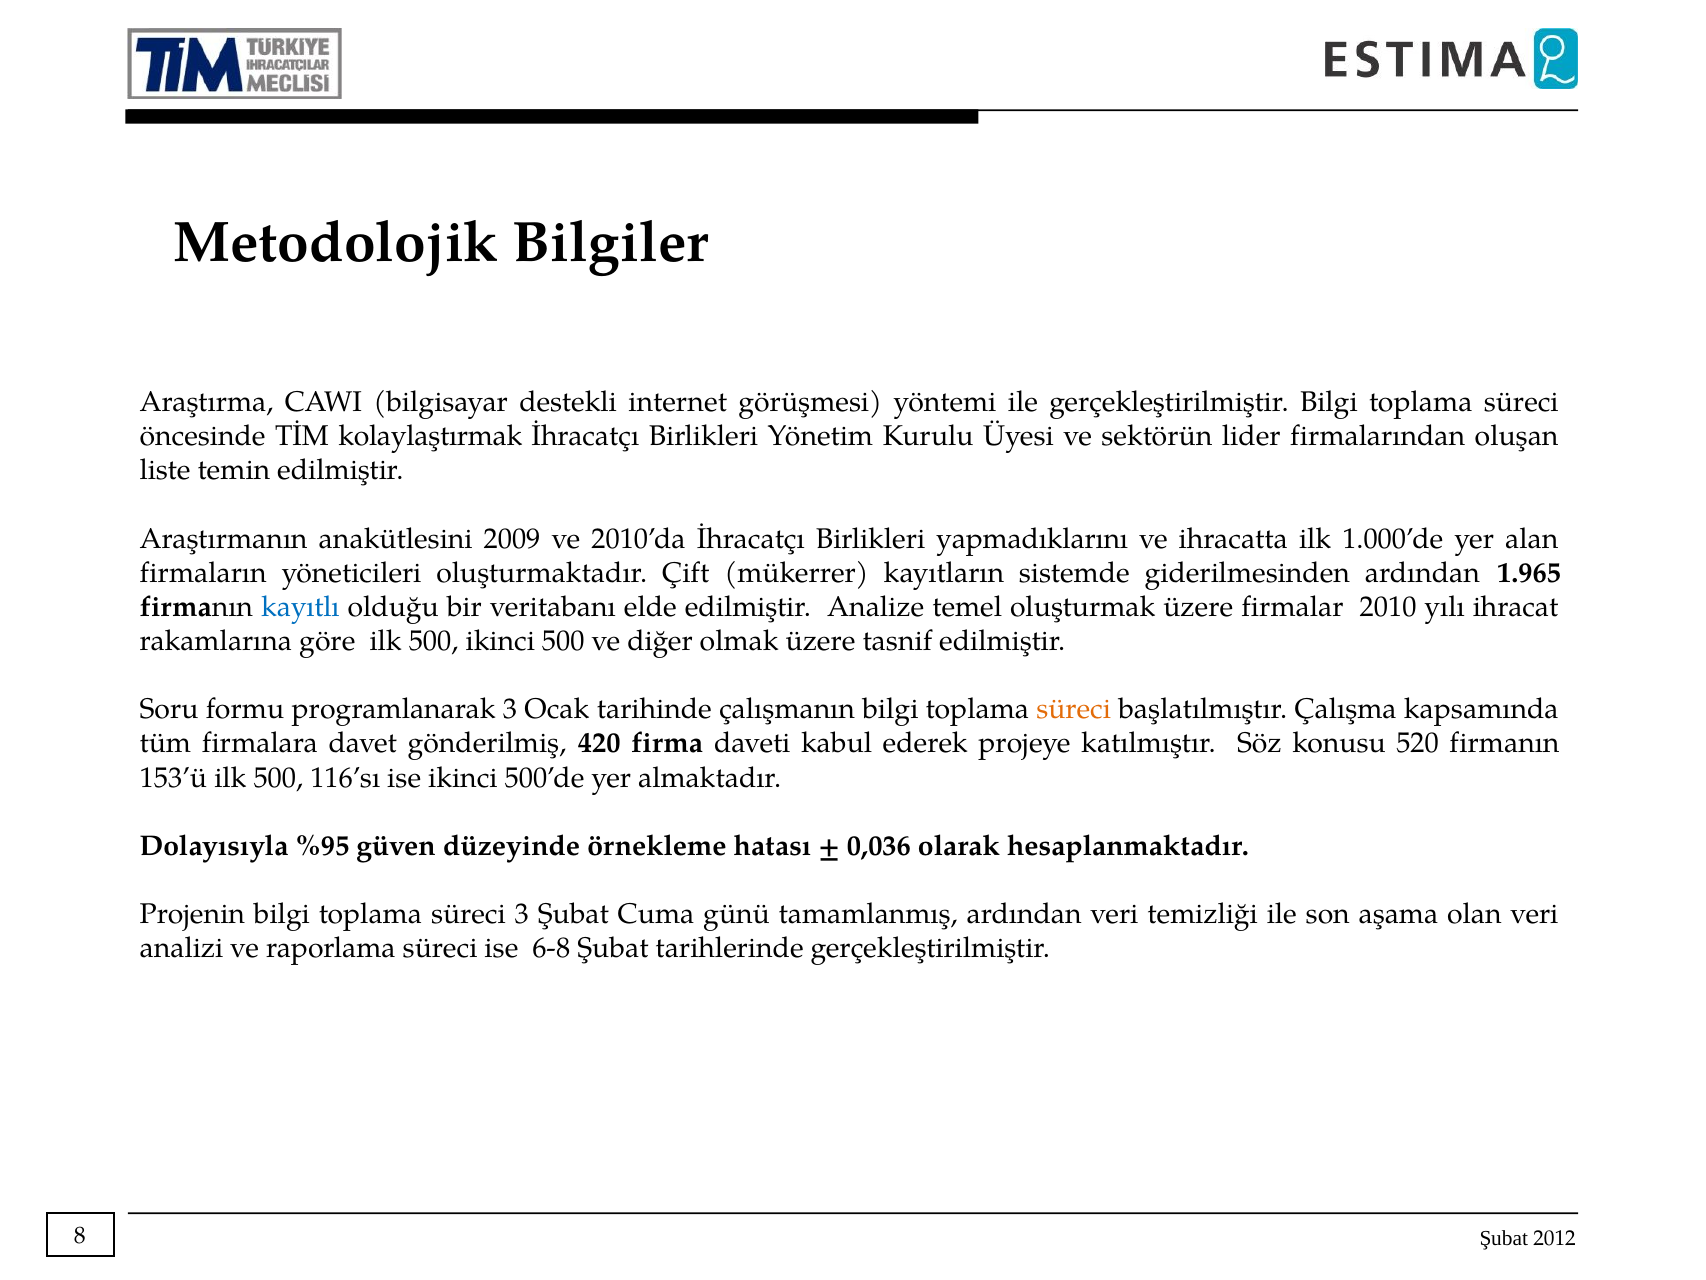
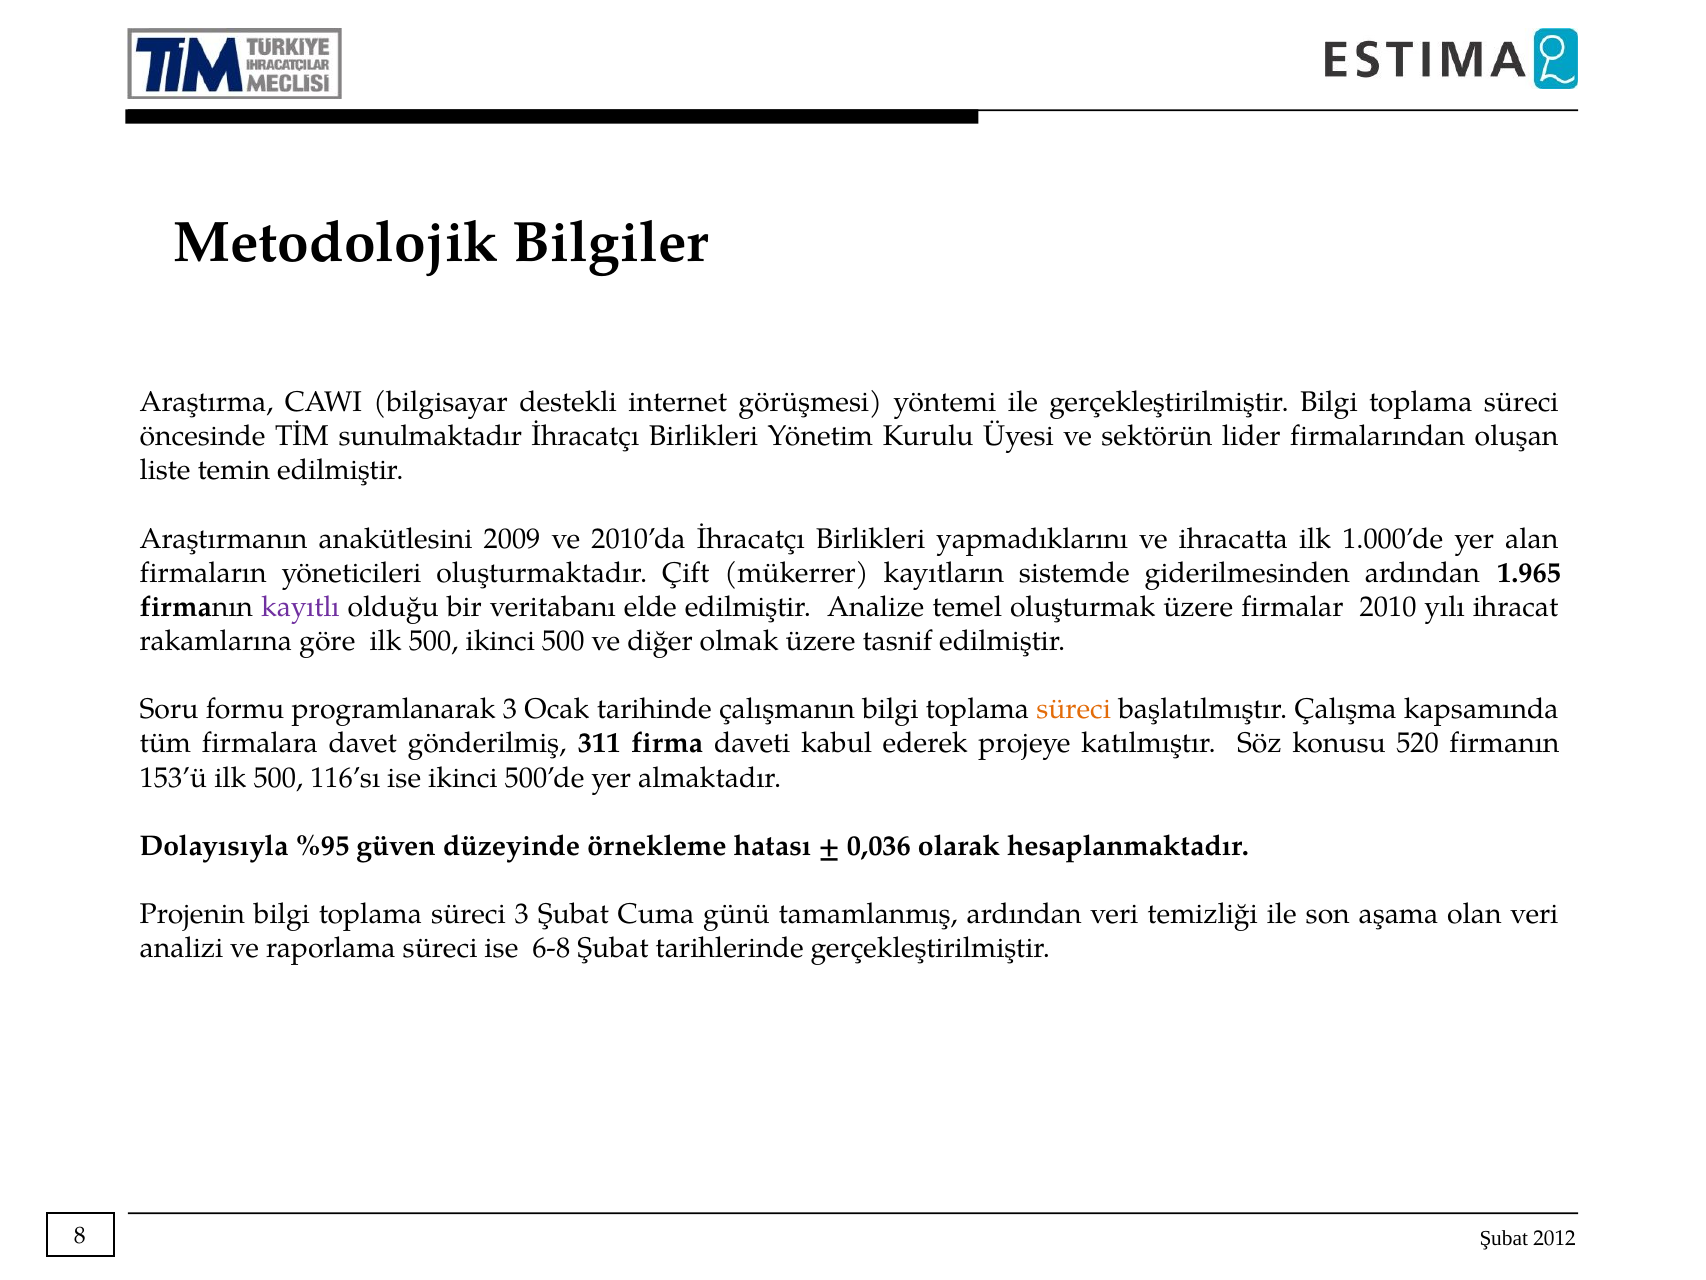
kolaylaştırmak: kolaylaştırmak -> sunulmaktadır
kayıtlı colour: blue -> purple
420: 420 -> 311
